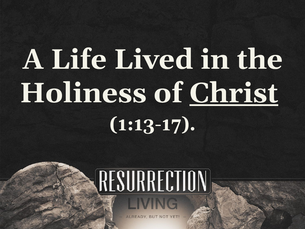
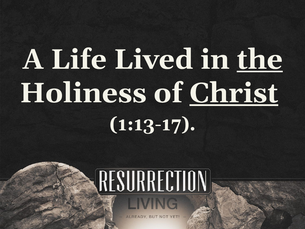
the underline: none -> present
